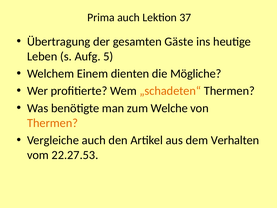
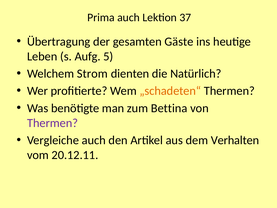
Einem: Einem -> Strom
Mögliche: Mögliche -> Natürlich
Welche: Welche -> Bettina
Thermen at (53, 123) colour: orange -> purple
22.27.53: 22.27.53 -> 20.12.11
